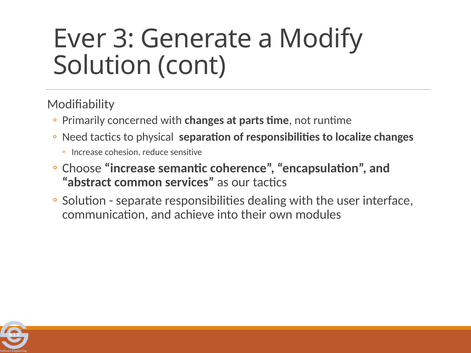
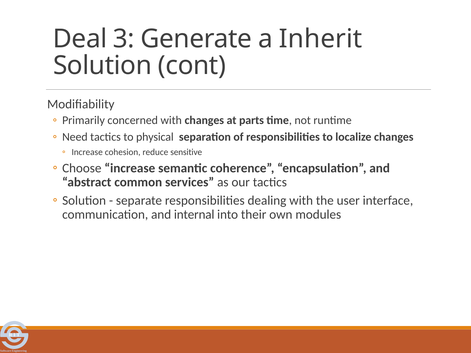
Ever: Ever -> Deal
Modify: Modify -> Inherit
achieve: achieve -> internal
